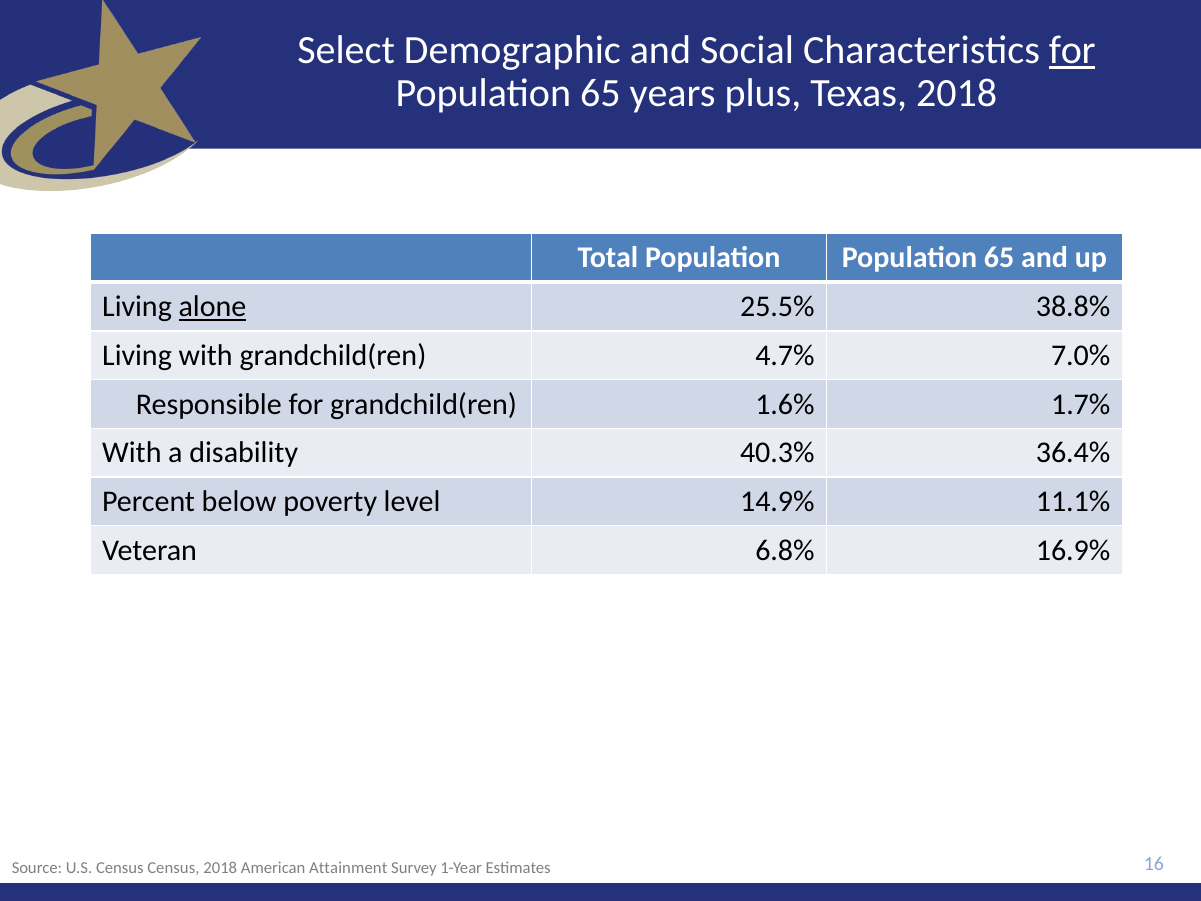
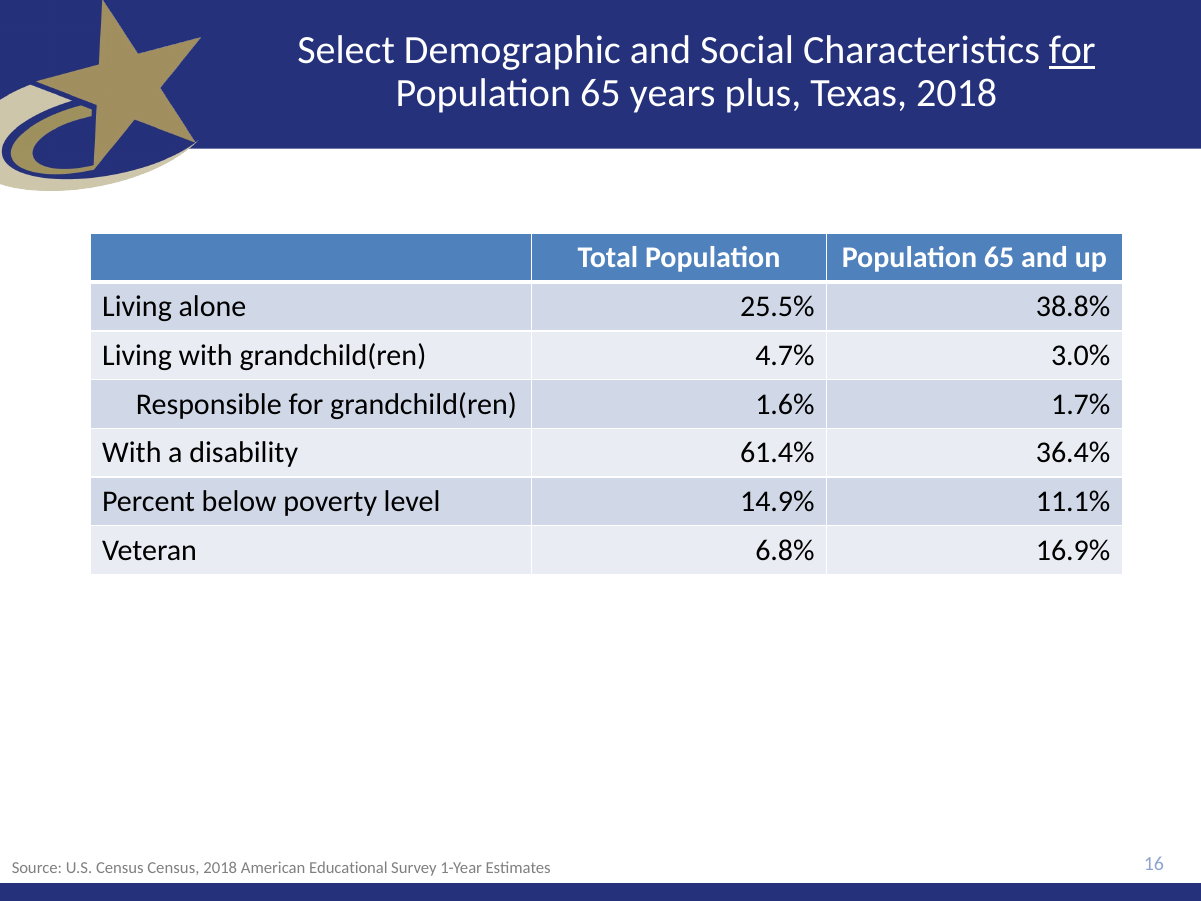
alone underline: present -> none
7.0%: 7.0% -> 3.0%
40.3%: 40.3% -> 61.4%
Attainment: Attainment -> Educational
